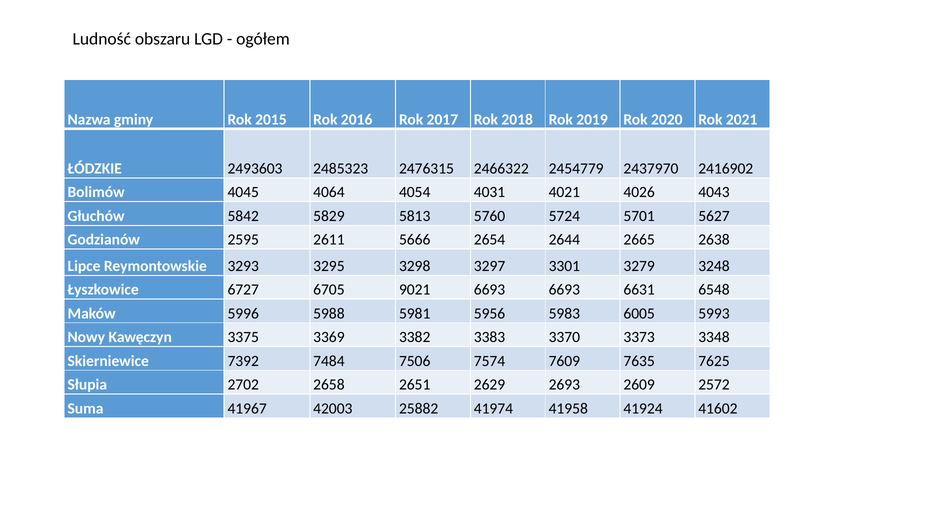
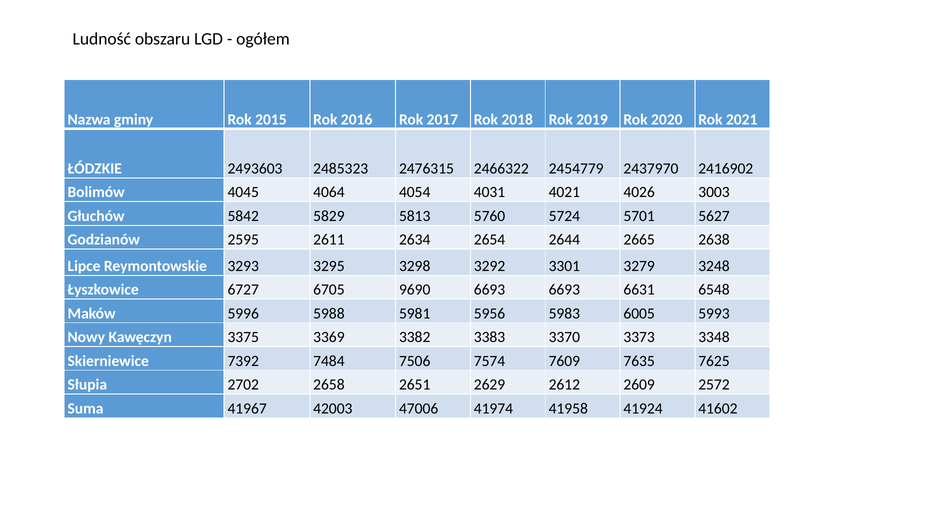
4043: 4043 -> 3003
5666: 5666 -> 2634
3297: 3297 -> 3292
9021: 9021 -> 9690
2693: 2693 -> 2612
25882: 25882 -> 47006
